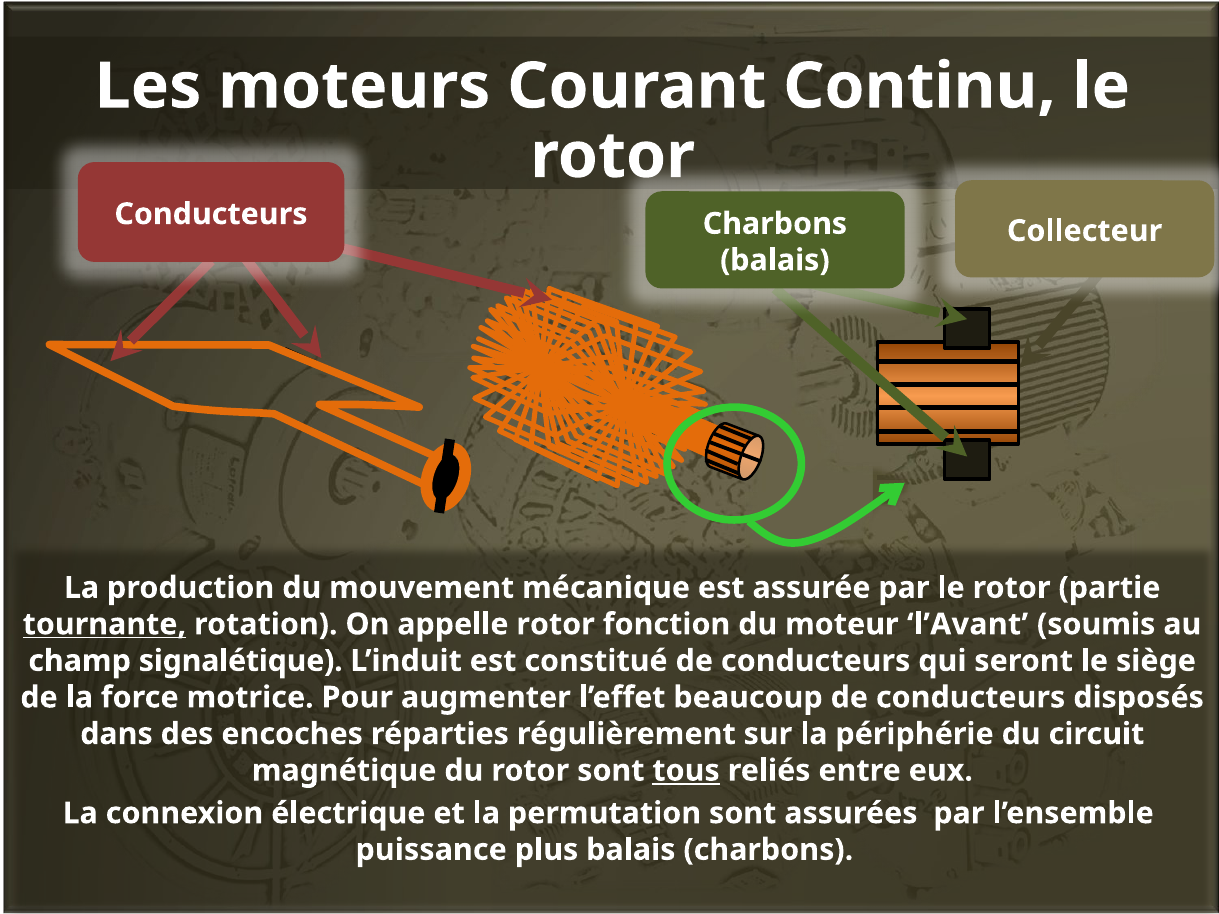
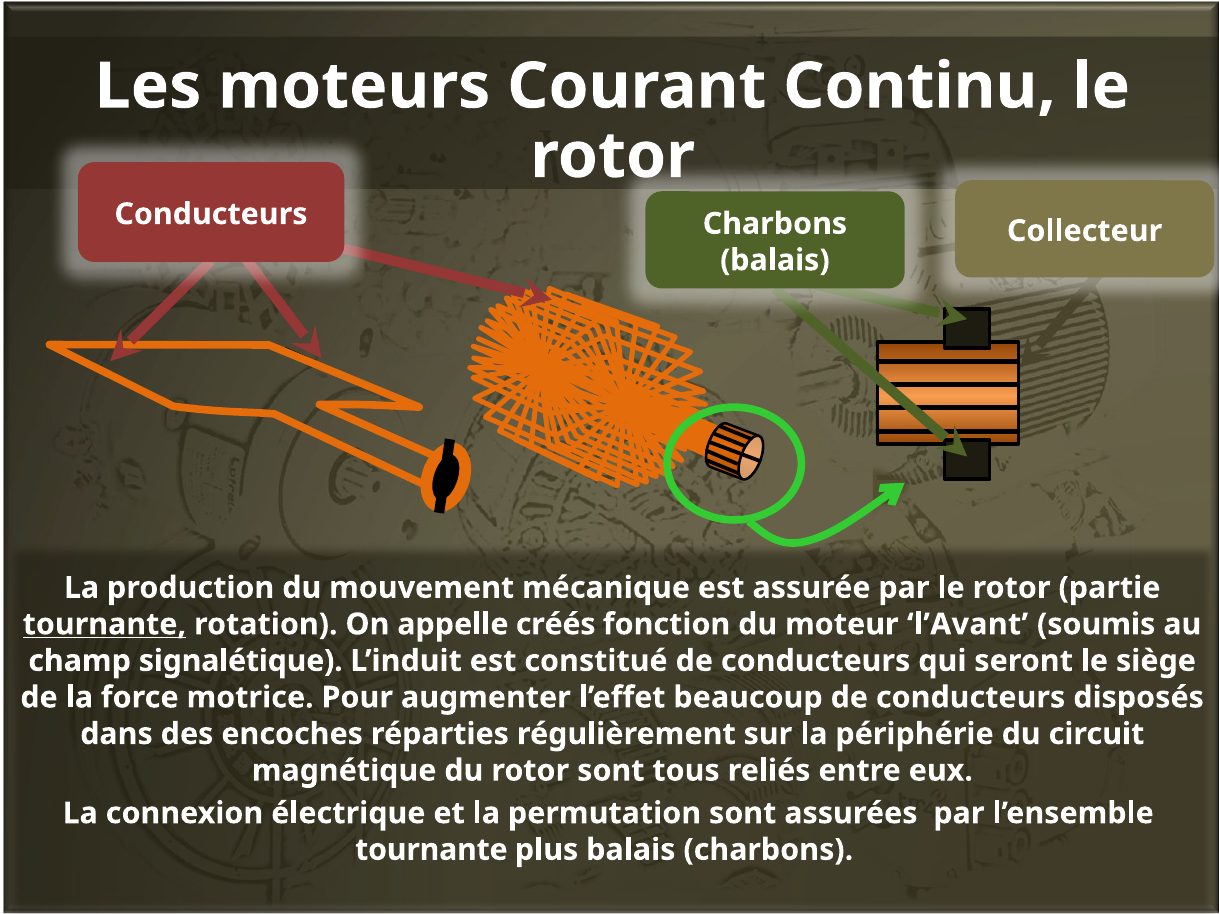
appelle rotor: rotor -> créés
tous underline: present -> none
puissance at (431, 850): puissance -> tournante
